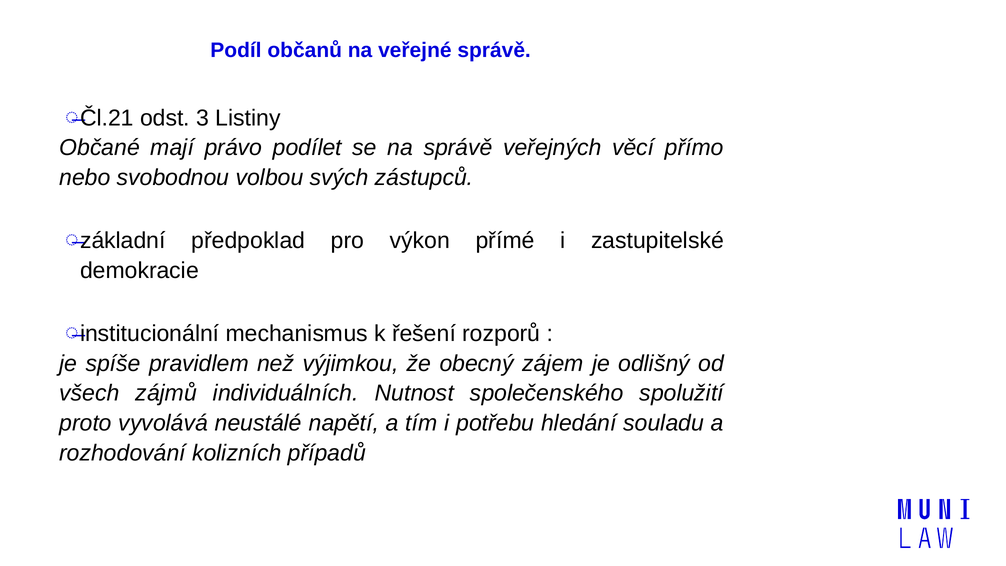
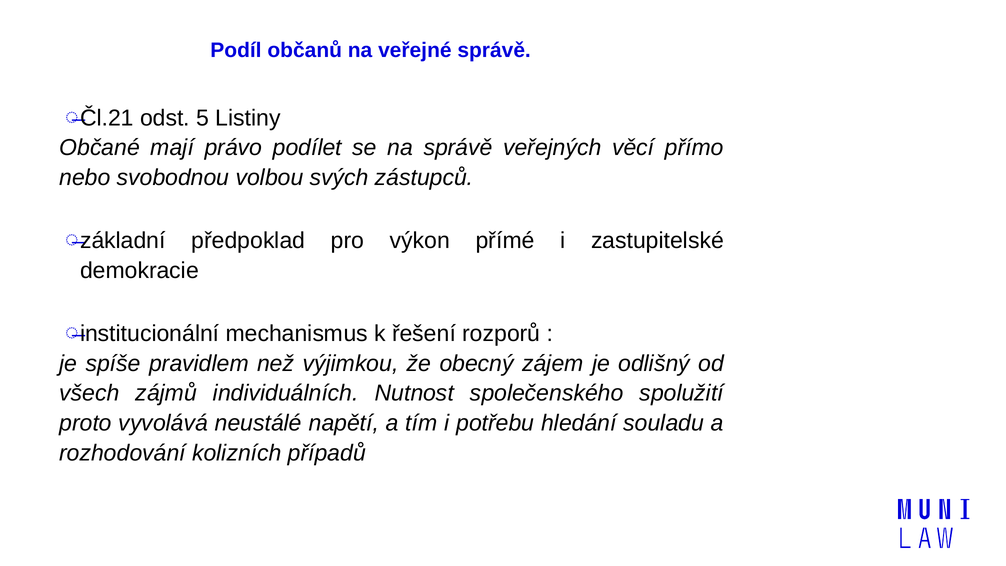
3: 3 -> 5
